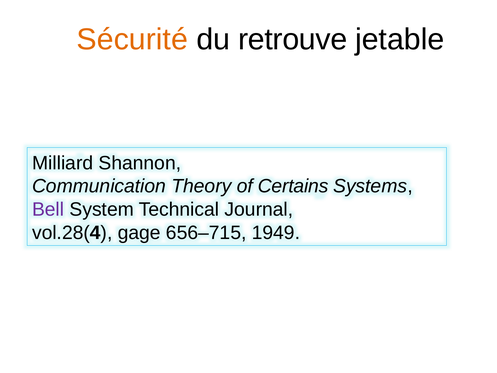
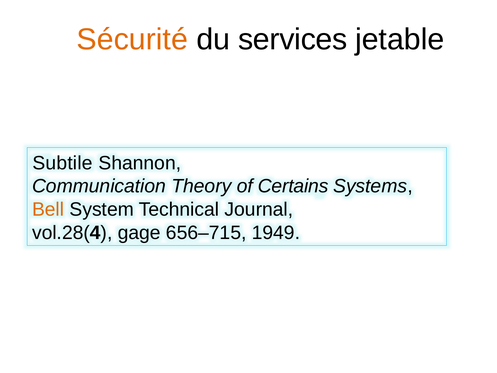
retrouve: retrouve -> services
Milliard: Milliard -> Subtile
Bell colour: purple -> orange
